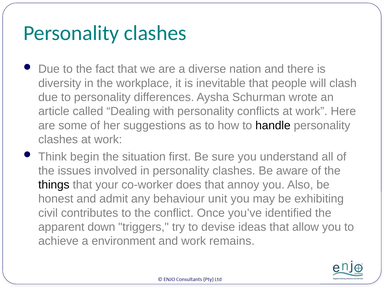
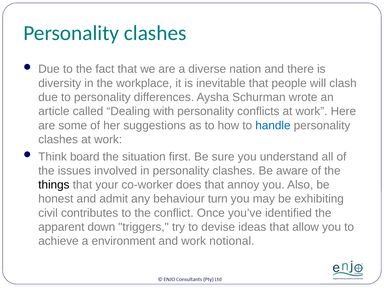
handle colour: black -> blue
begin: begin -> board
unit: unit -> turn
remains: remains -> notional
